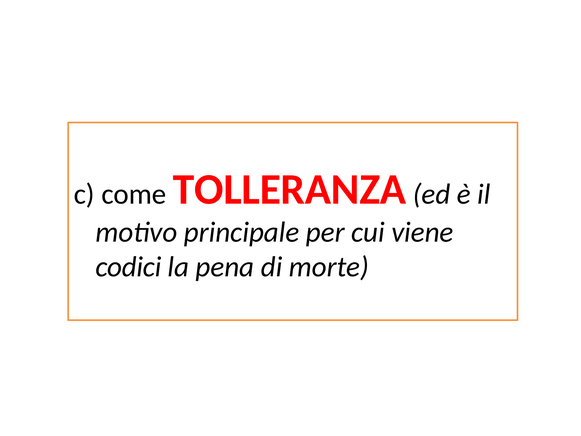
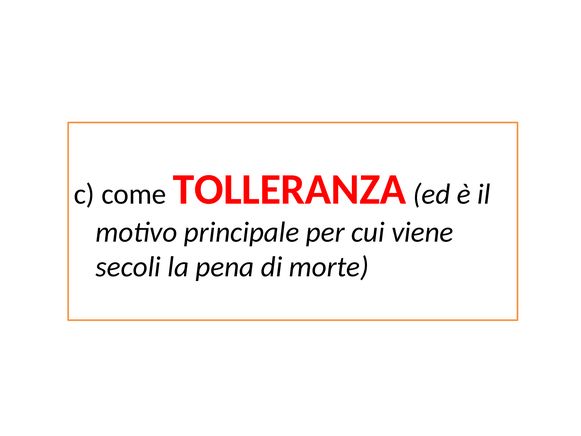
codici: codici -> secoli
